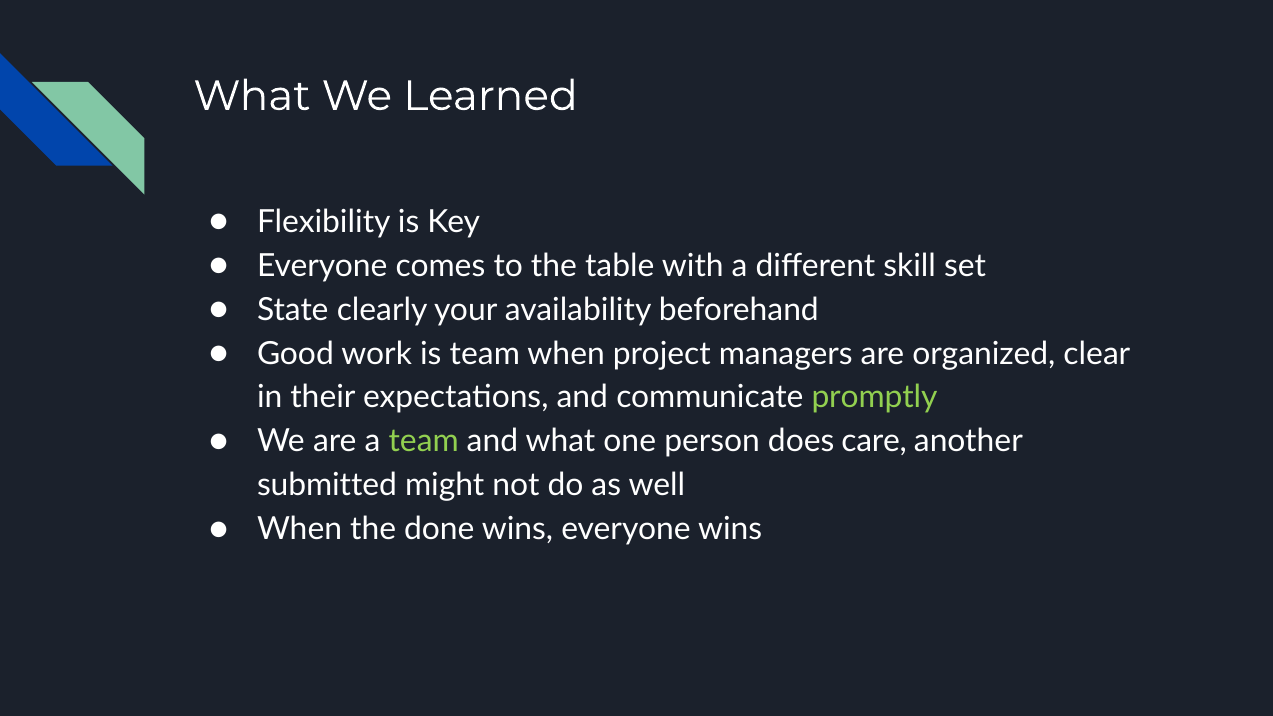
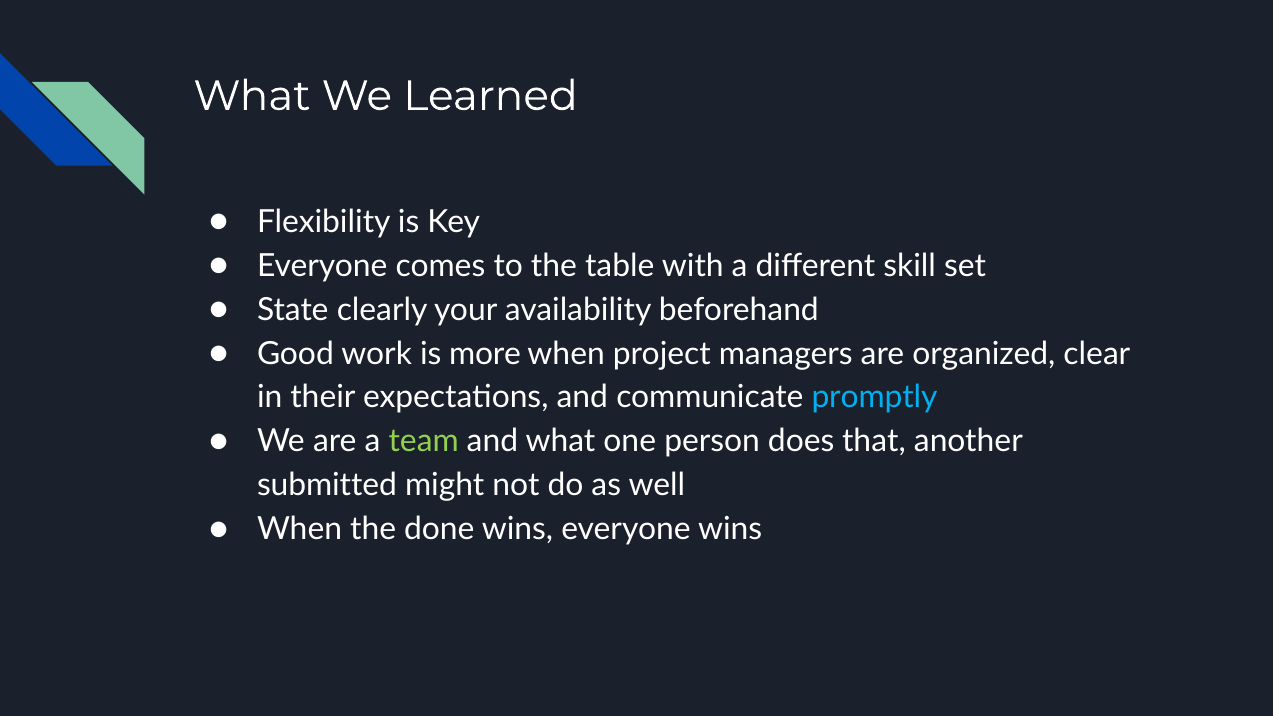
is team: team -> more
promptly colour: light green -> light blue
care: care -> that
